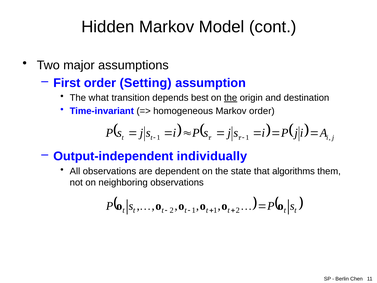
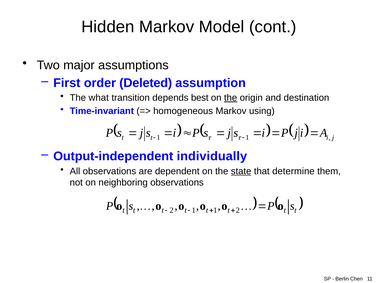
Setting: Setting -> Deleted
Markov order: order -> using
state underline: none -> present
algorithms: algorithms -> determine
